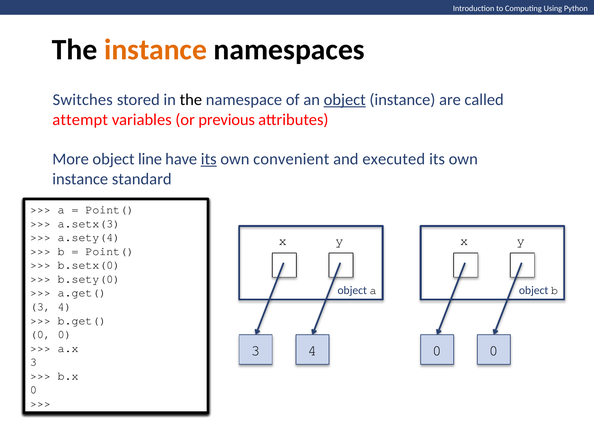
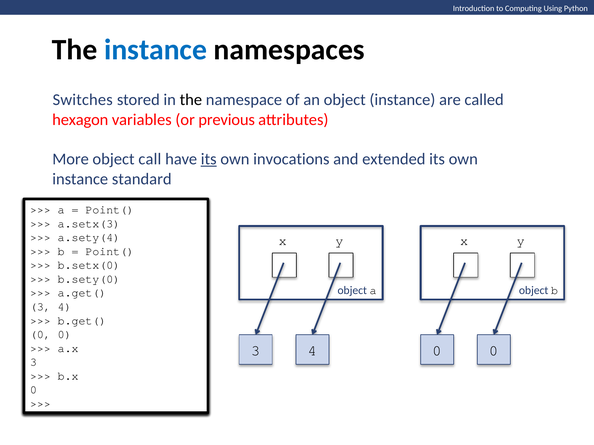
instance at (156, 50) colour: orange -> blue
object at (345, 100) underline: present -> none
attempt: attempt -> hexagon
line: line -> call
convenient: convenient -> invocations
executed: executed -> extended
